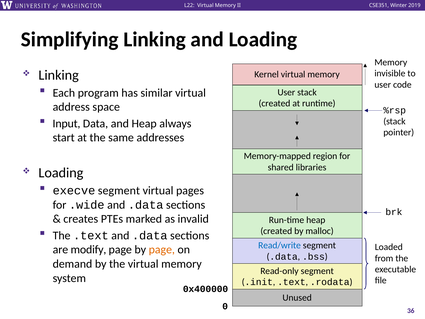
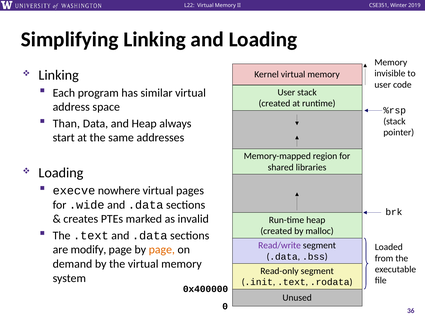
Input: Input -> Than
execve segment: segment -> nowhere
Read/write colour: blue -> purple
